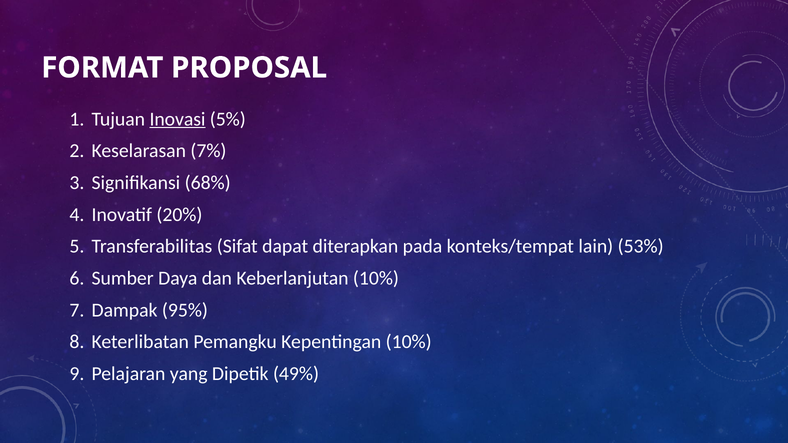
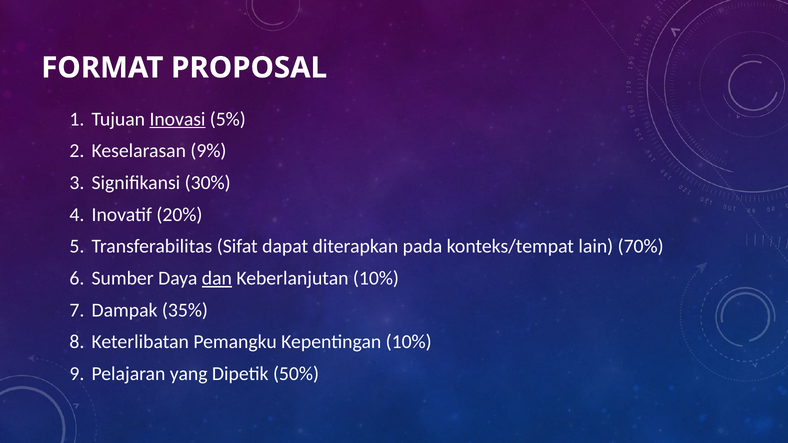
7%: 7% -> 9%
68%: 68% -> 30%
53%: 53% -> 70%
dan underline: none -> present
95%: 95% -> 35%
49%: 49% -> 50%
